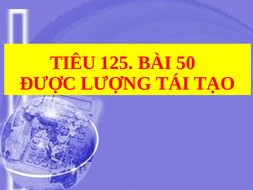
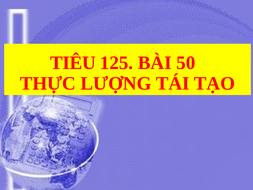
ĐƯỢC: ĐƯỢC -> THỰC
